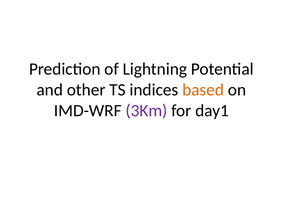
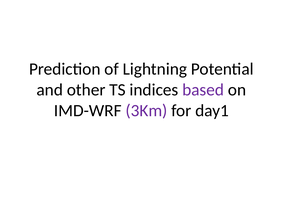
based colour: orange -> purple
